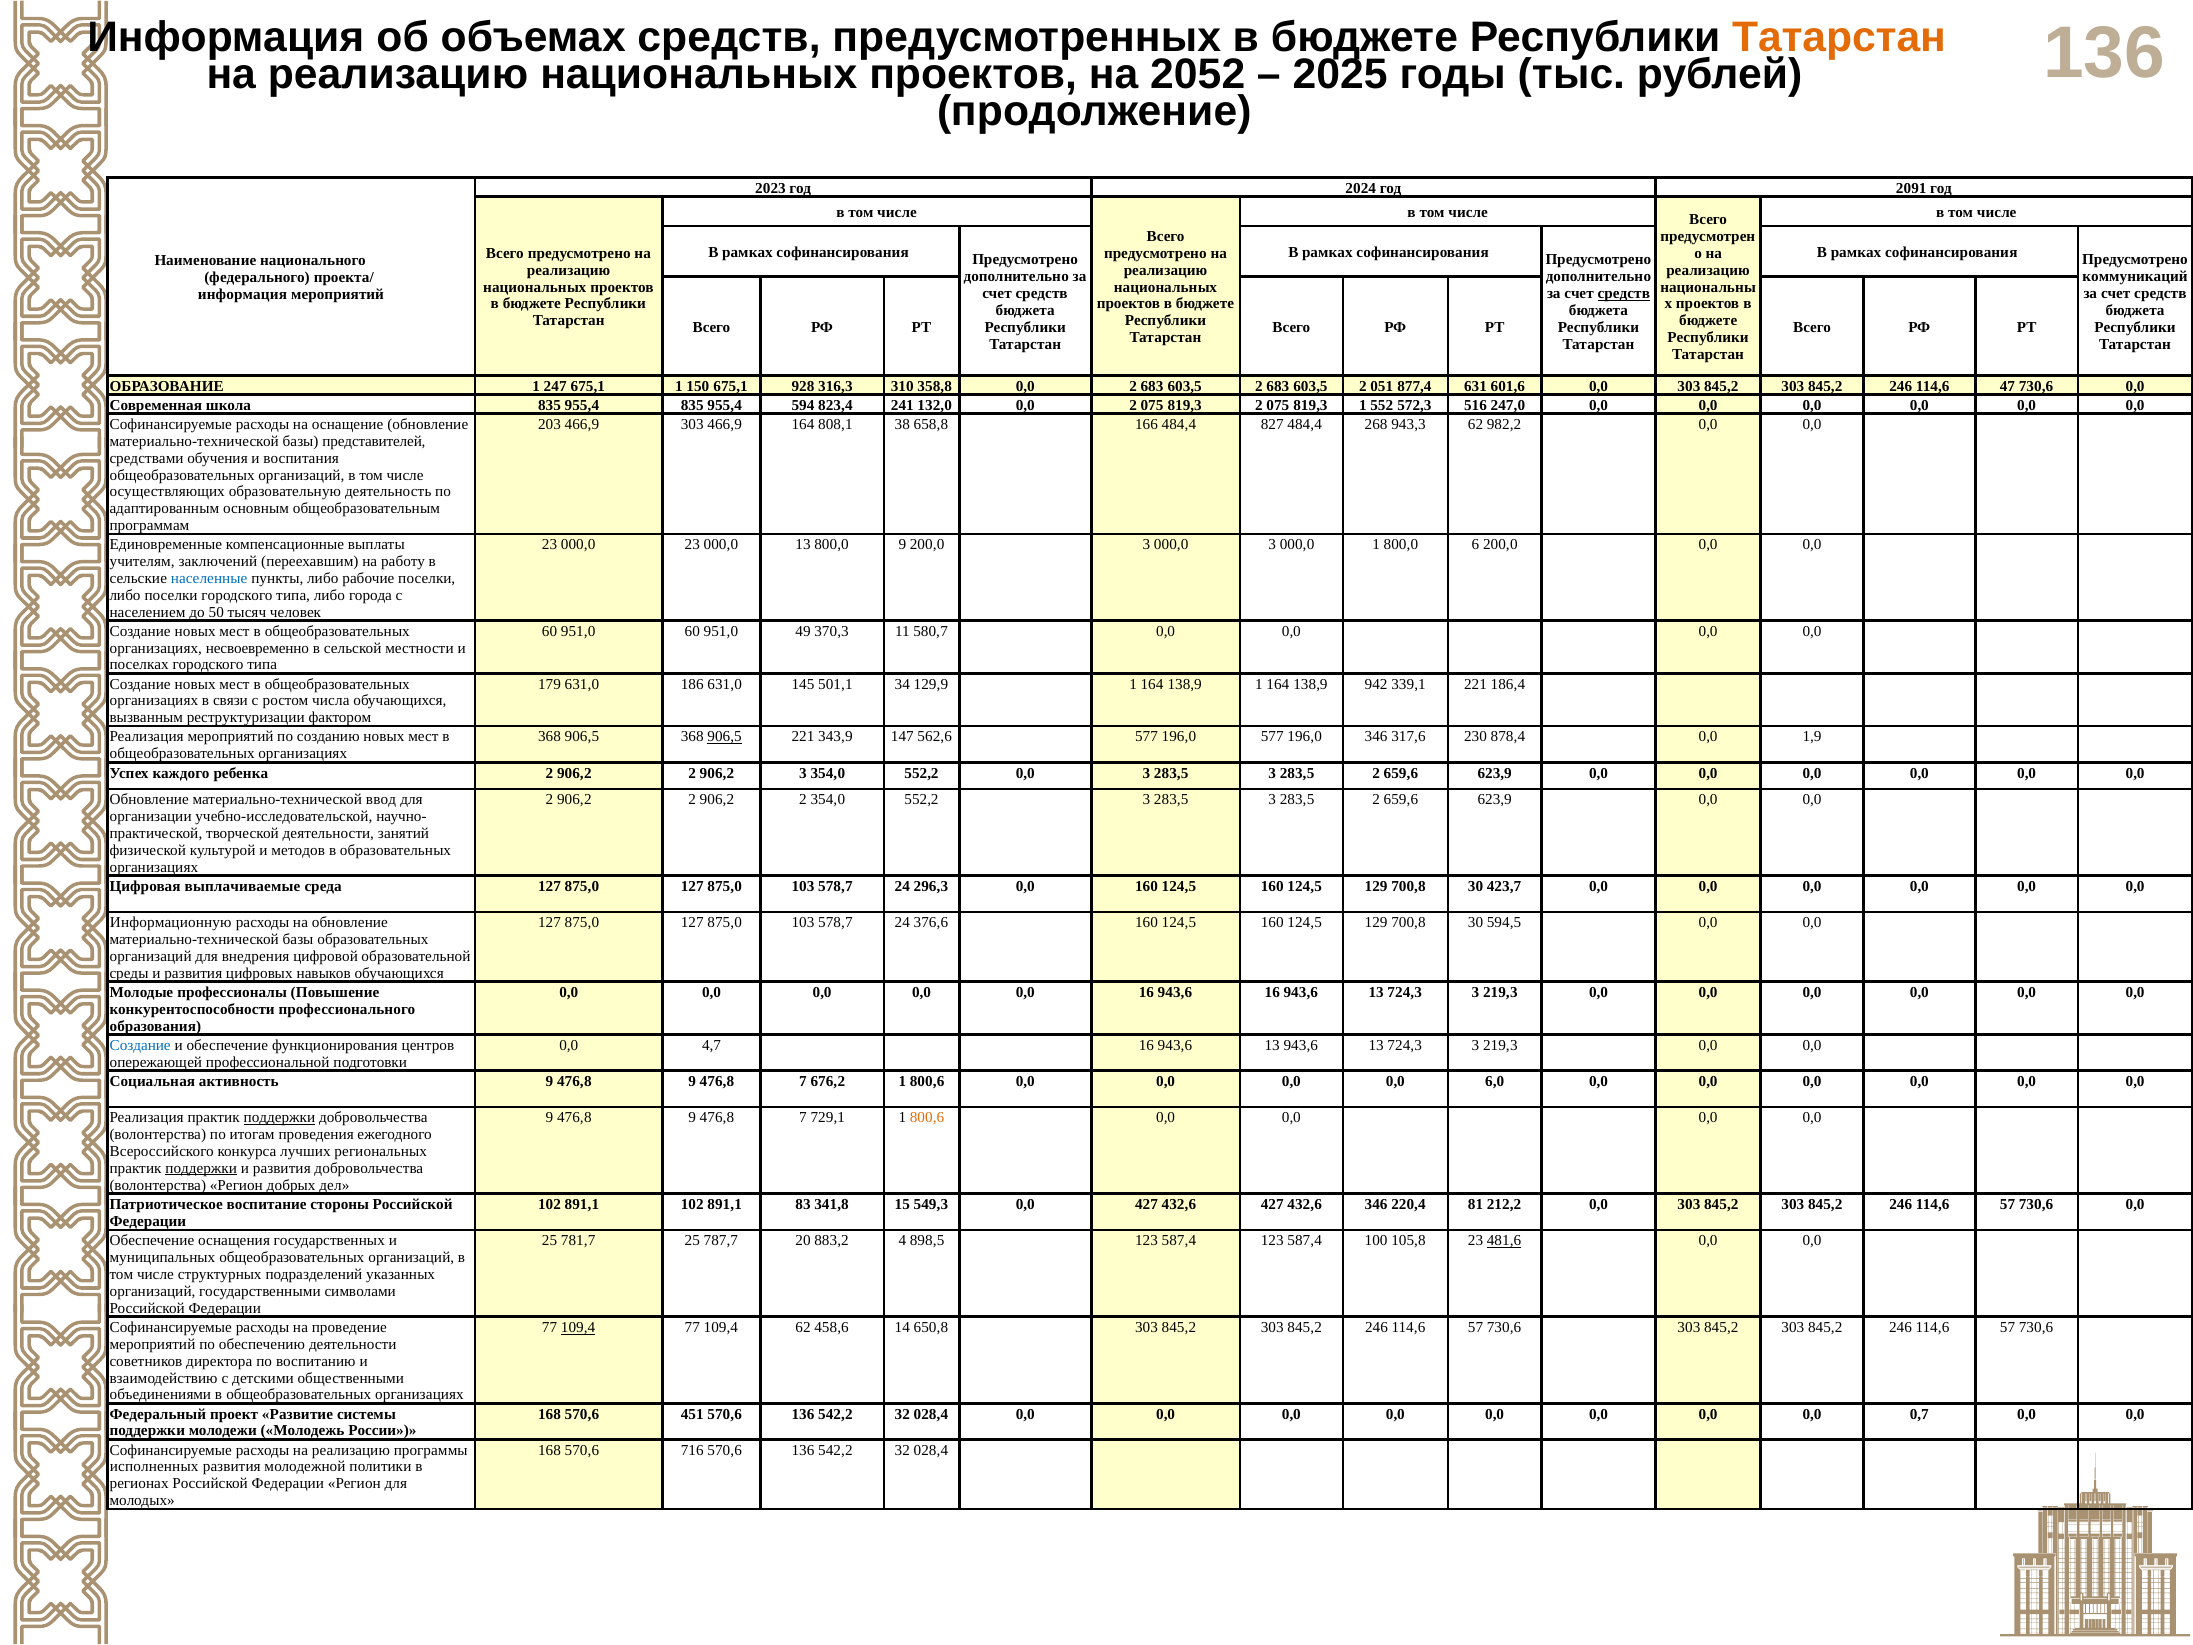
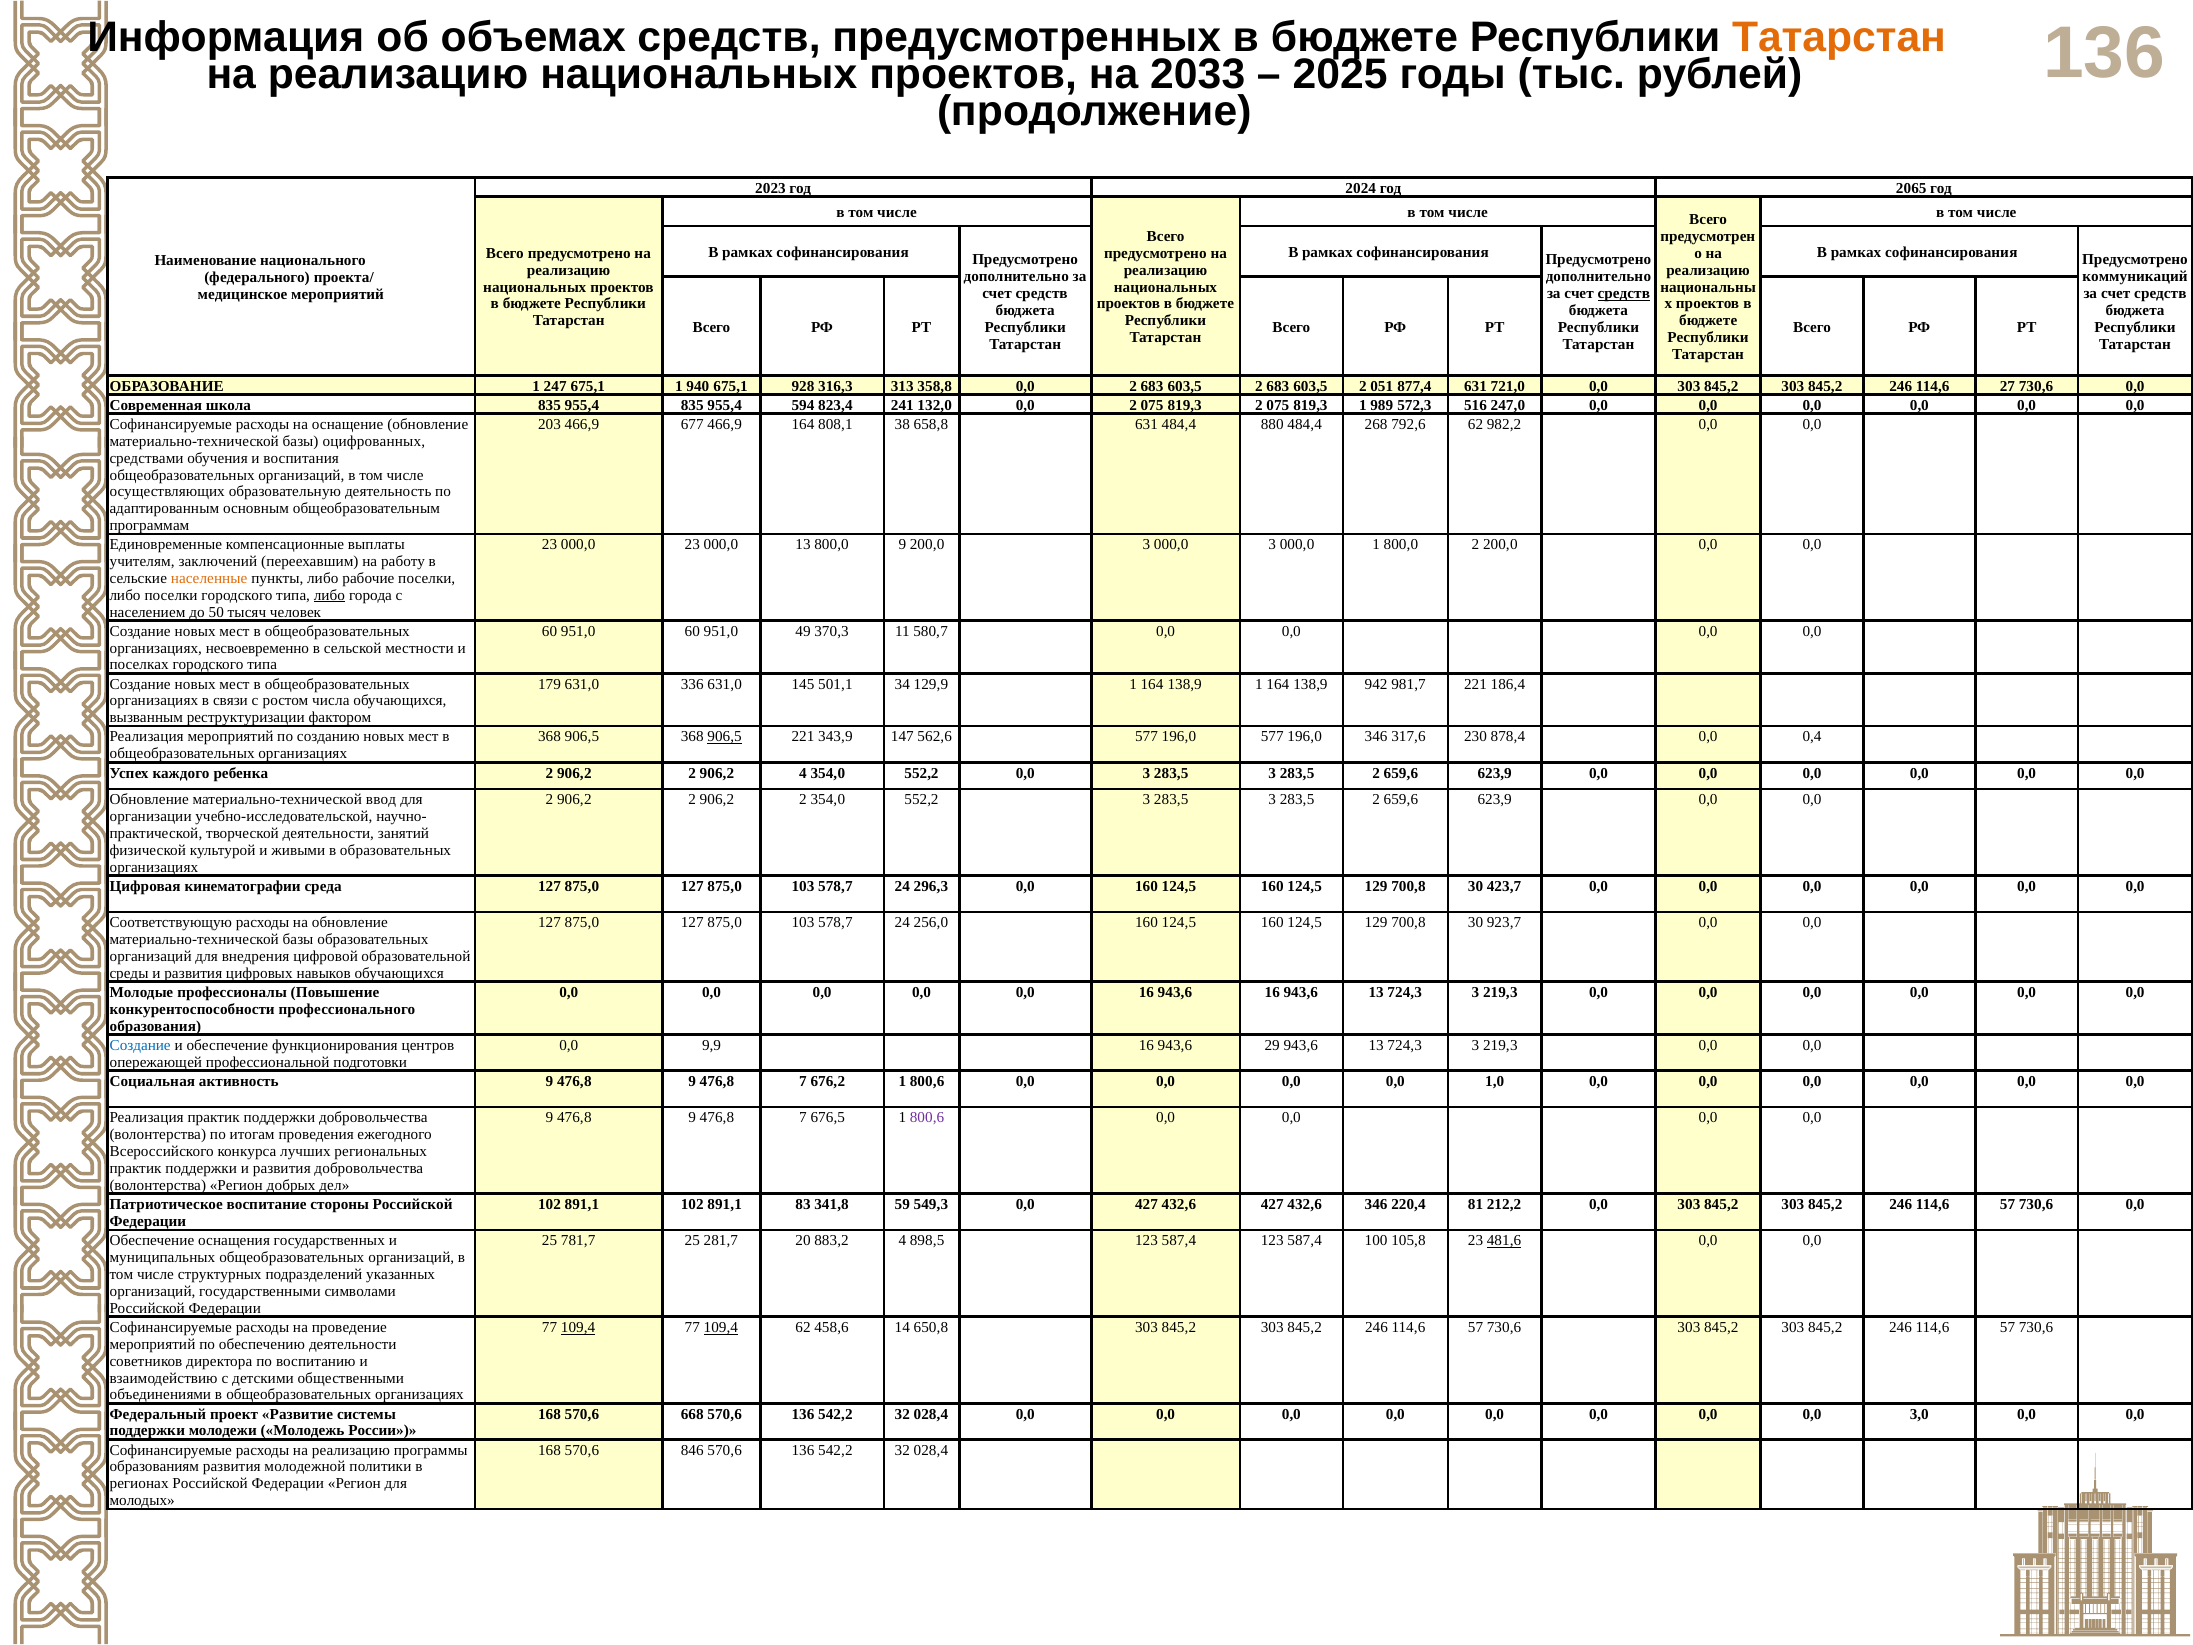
2052: 2052 -> 2033
2091: 2091 -> 2065
информация at (242, 294): информация -> медицинское
150: 150 -> 940
310: 310 -> 313
601,6: 601,6 -> 721,0
47: 47 -> 27
552: 552 -> 989
466,9 303: 303 -> 677
658,8 166: 166 -> 631
827: 827 -> 880
943,3: 943,3 -> 792,6
представителей: представителей -> оцифрованных
800,0 6: 6 -> 2
населенные colour: blue -> orange
либо at (329, 595) underline: none -> present
186: 186 -> 336
339,1: 339,1 -> 981,7
1,9: 1,9 -> 0,4
906,2 3: 3 -> 4
методов: методов -> живыми
выплачиваемые: выплачиваемые -> кинематографии
Информационную: Информационную -> Соответствующую
376,6: 376,6 -> 256,0
594,5: 594,5 -> 923,7
4,7: 4,7 -> 9,9
13 at (1272, 1045): 13 -> 29
6,0: 6,0 -> 1,0
поддержки at (279, 1118) underline: present -> none
729,1: 729,1 -> 676,5
800,6 at (927, 1118) colour: orange -> purple
поддержки at (201, 1168) underline: present -> none
15: 15 -> 59
787,7: 787,7 -> 281,7
109,4 at (721, 1327) underline: none -> present
451: 451 -> 668
0,7: 0,7 -> 3,0
716: 716 -> 846
исполненных: исполненных -> образованиям
